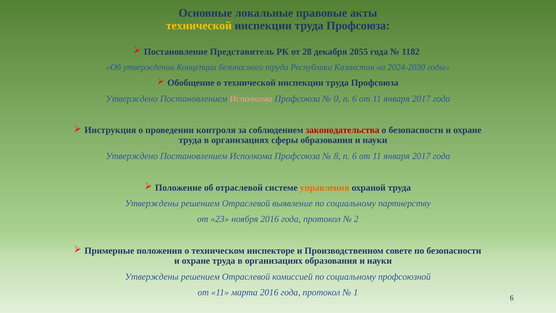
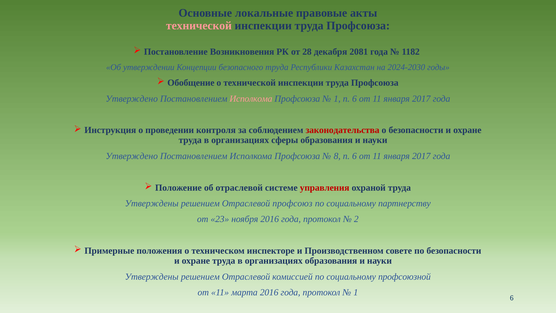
технической at (199, 26) colour: yellow -> pink
Представитель: Представитель -> Возникновения
2055: 2055 -> 2081
0 at (337, 99): 0 -> 1
управления colour: orange -> red
выявление: выявление -> профсоюз
